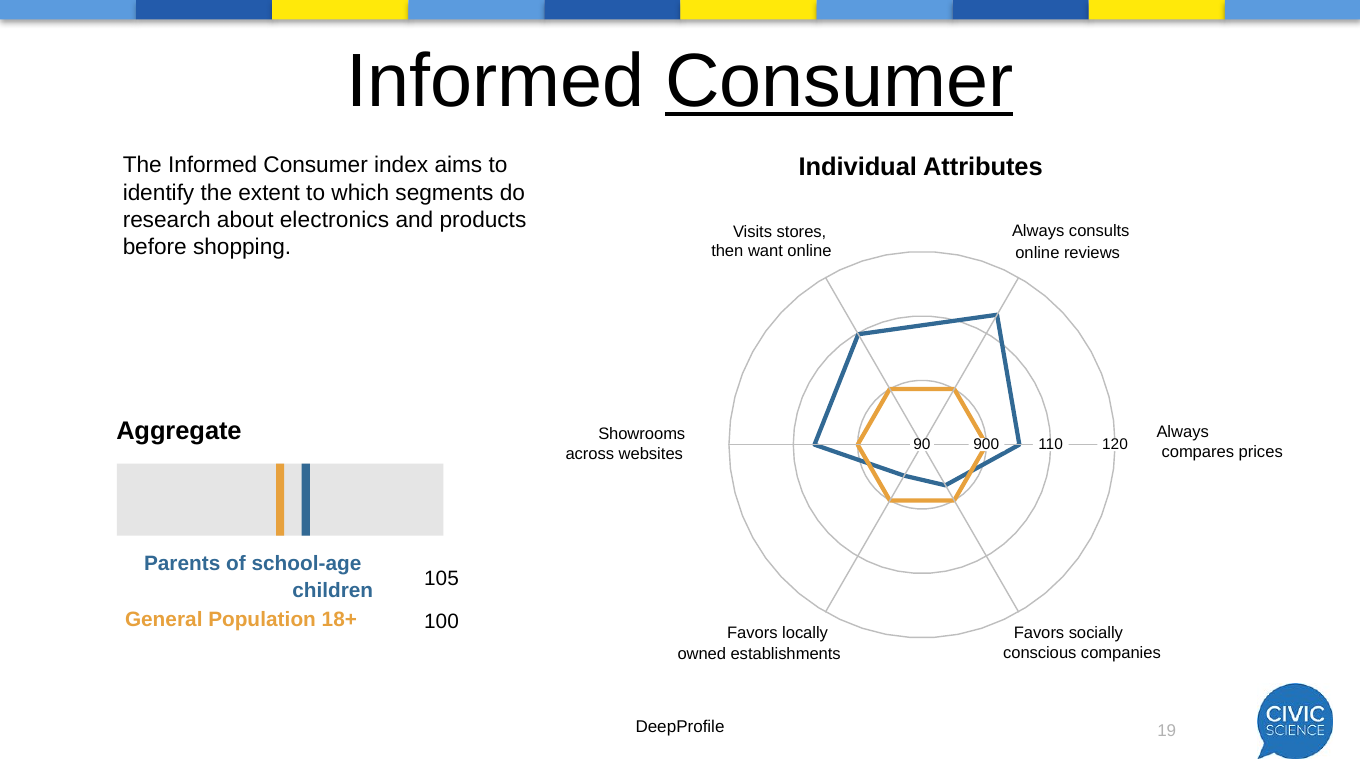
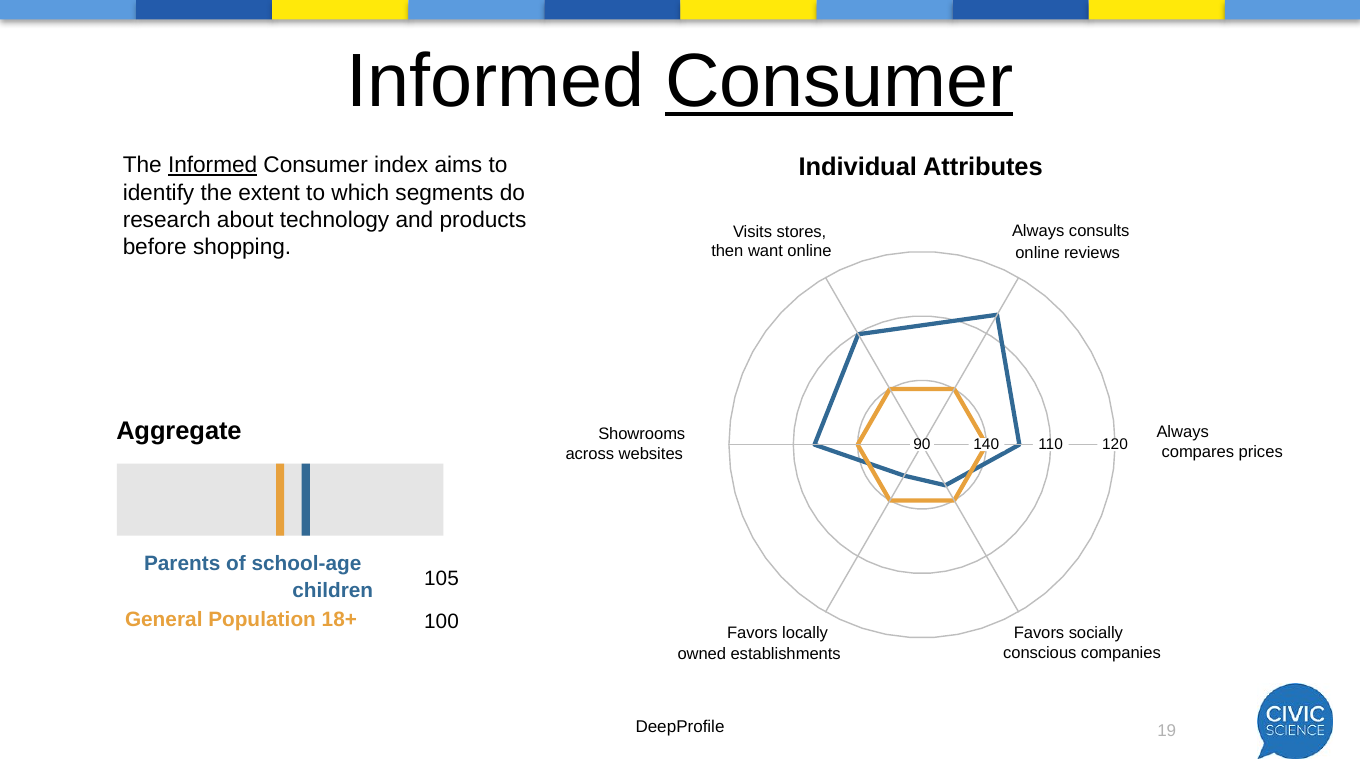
Informed at (213, 165) underline: none -> present
electronics: electronics -> technology
900: 900 -> 140
